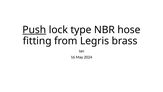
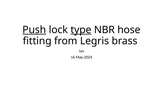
type underline: none -> present
